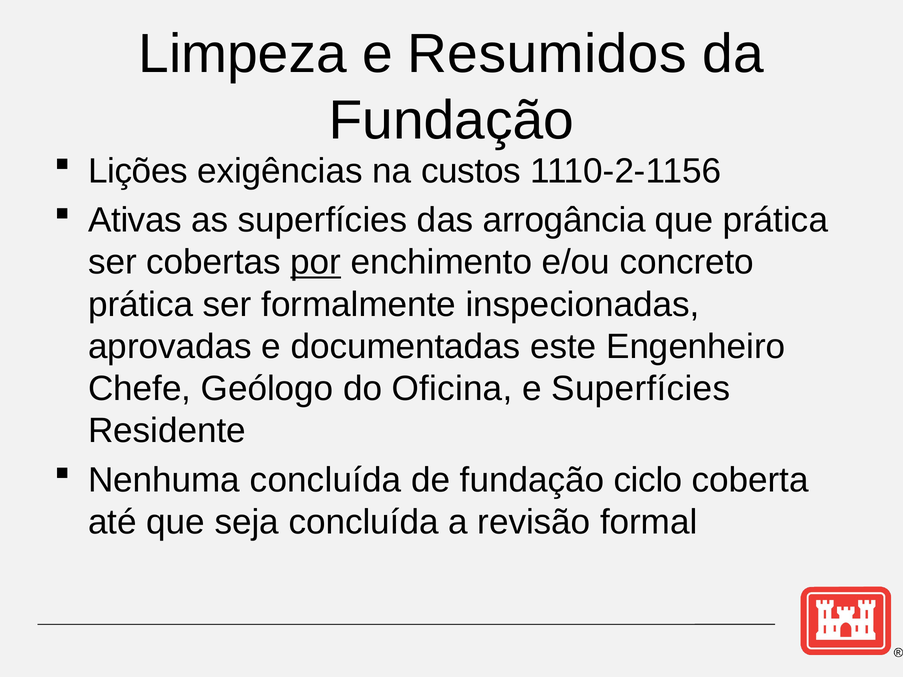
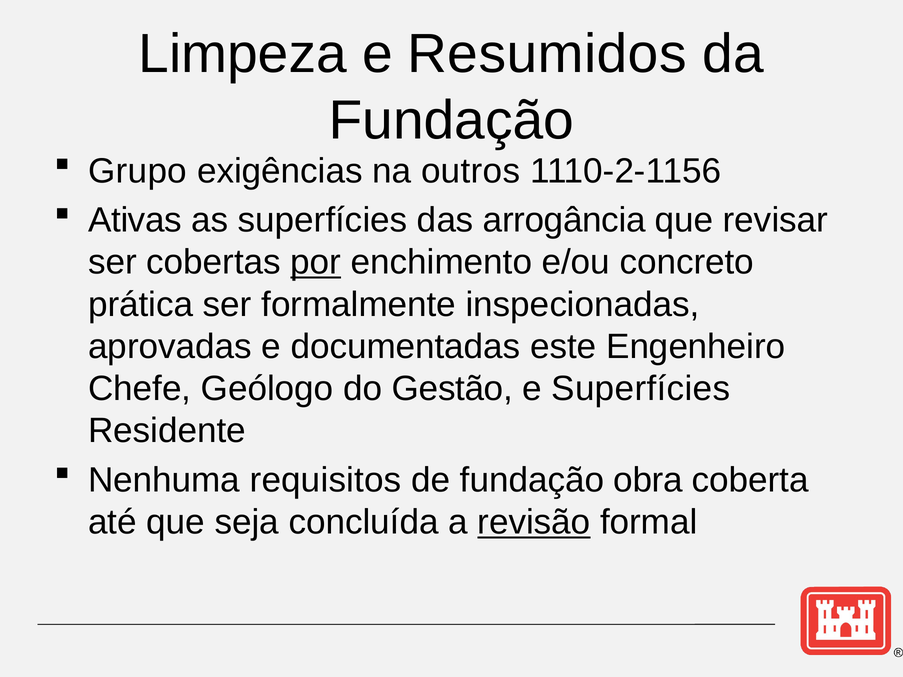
Lições: Lições -> Grupo
custos: custos -> outros
que prática: prática -> revisar
Oficina: Oficina -> Gestão
Nenhuma concluída: concluída -> requisitos
ciclo: ciclo -> obra
revisão underline: none -> present
